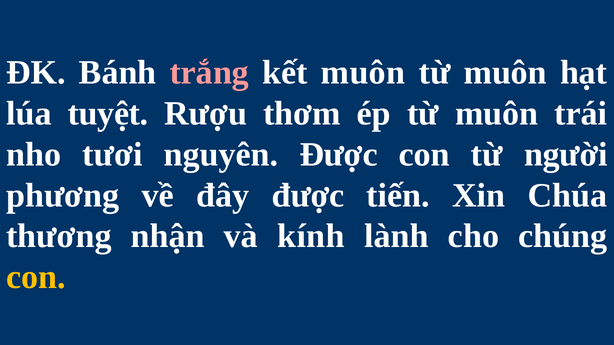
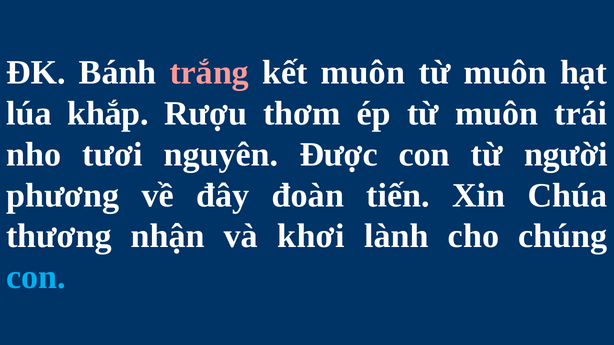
tuyệt: tuyệt -> khắp
đây được: được -> đoàn
kính: kính -> khơi
con at (36, 277) colour: yellow -> light blue
